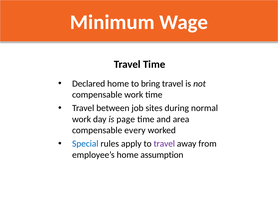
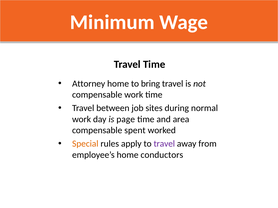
Declared: Declared -> Attorney
every: every -> spent
Special colour: blue -> orange
assumption: assumption -> conductors
